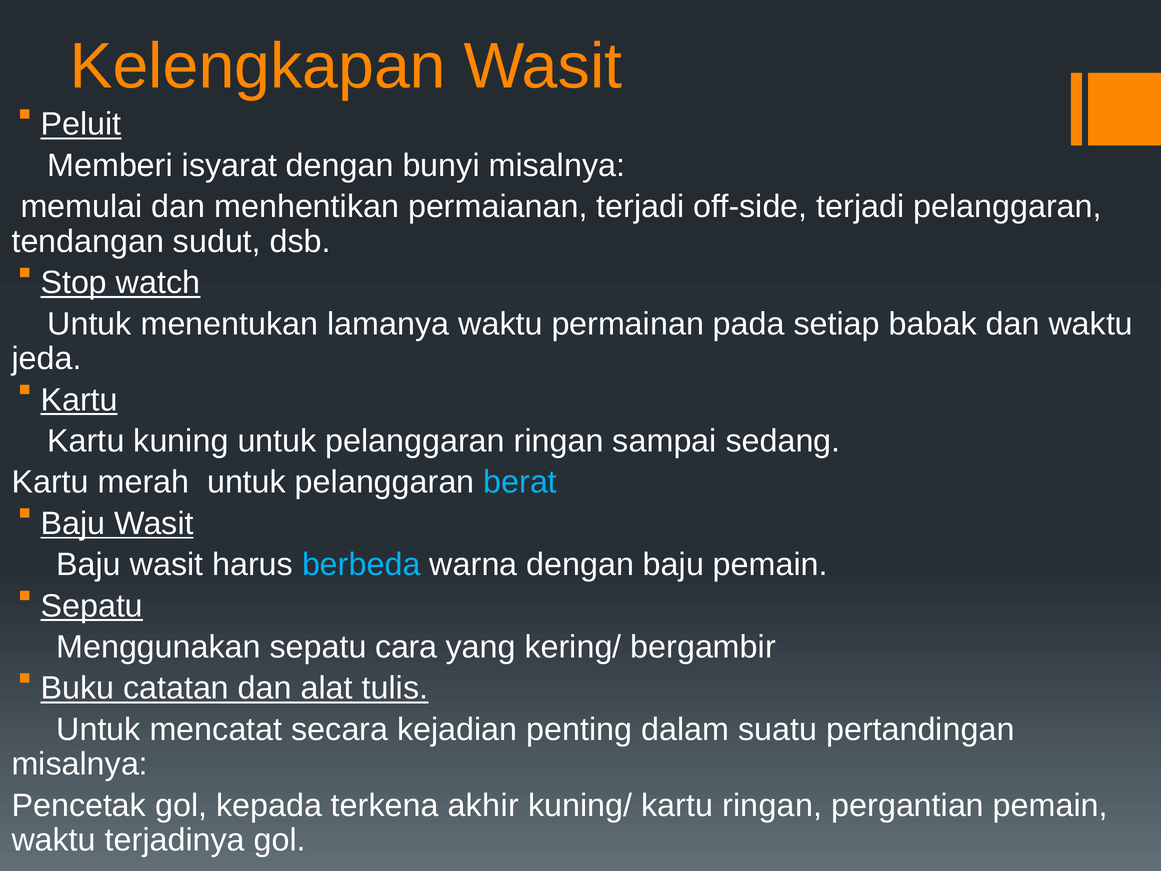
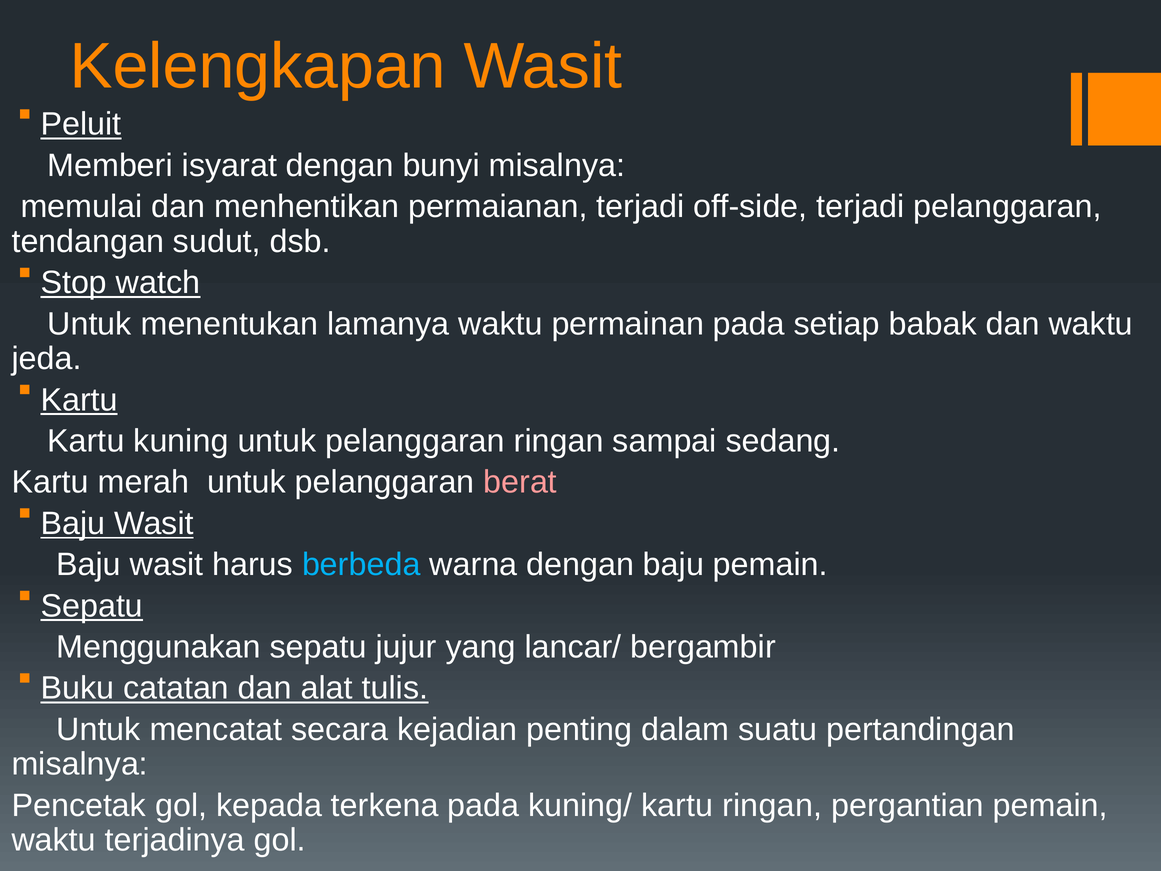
berat colour: light blue -> pink
cara: cara -> jujur
kering/: kering/ -> lancar/
terkena akhir: akhir -> pada
